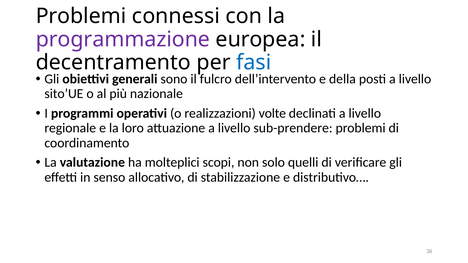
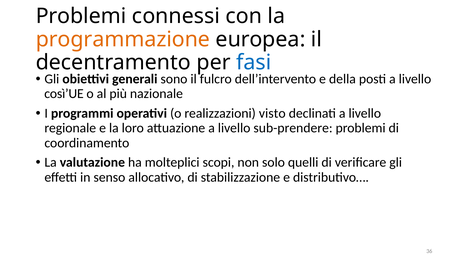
programmazione colour: purple -> orange
sito’UE: sito’UE -> così’UE
volte: volte -> visto
